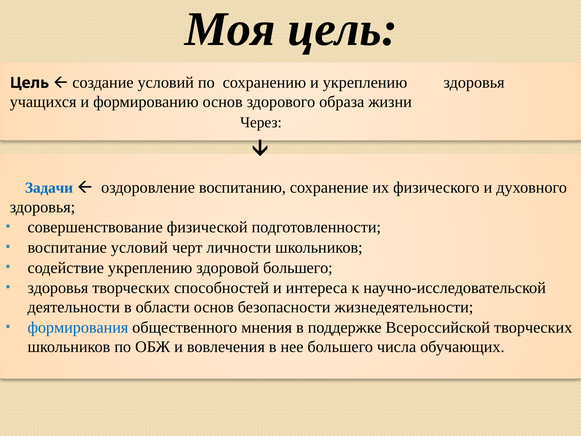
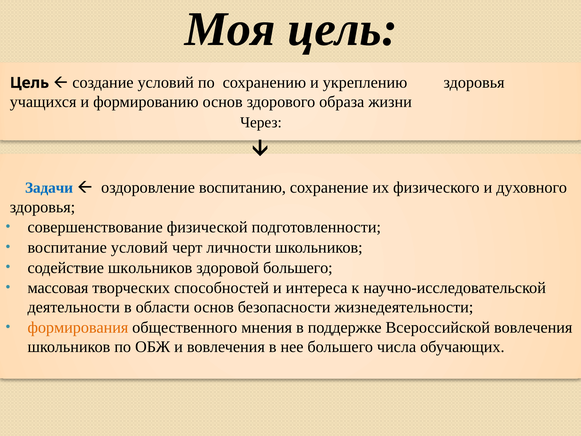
содействие укреплению: укреплению -> школьников
здоровья at (58, 288): здоровья -> массовая
формирования colour: blue -> orange
Всероссийской творческих: творческих -> вовлечения
